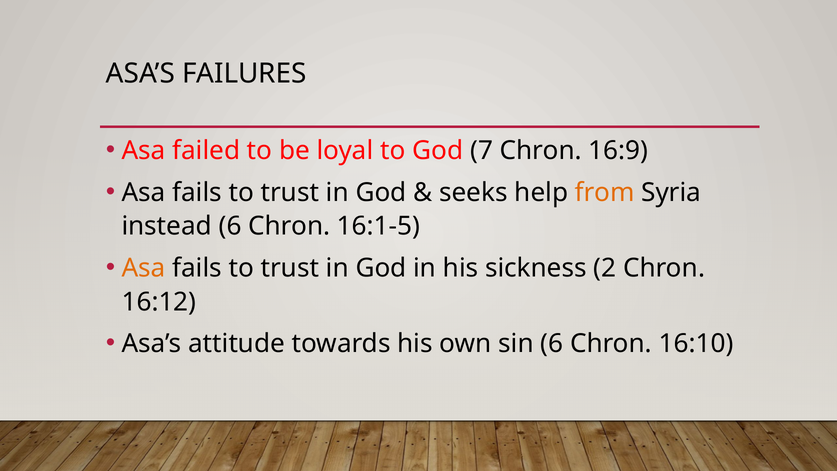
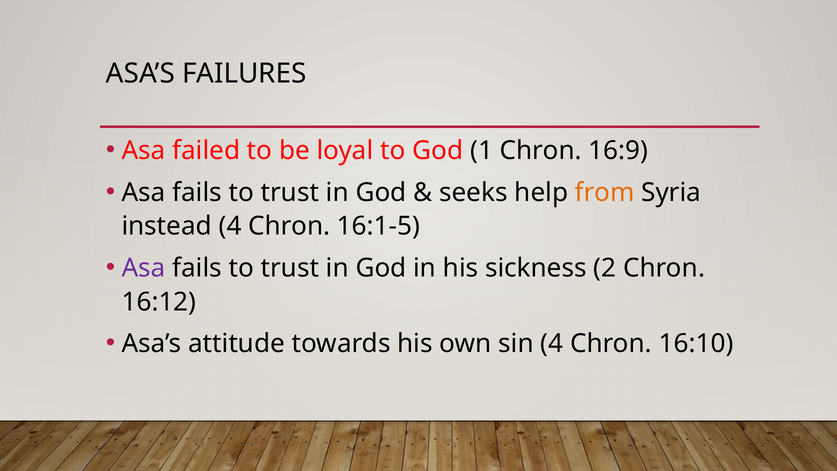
7: 7 -> 1
instead 6: 6 -> 4
Asa at (144, 268) colour: orange -> purple
sin 6: 6 -> 4
